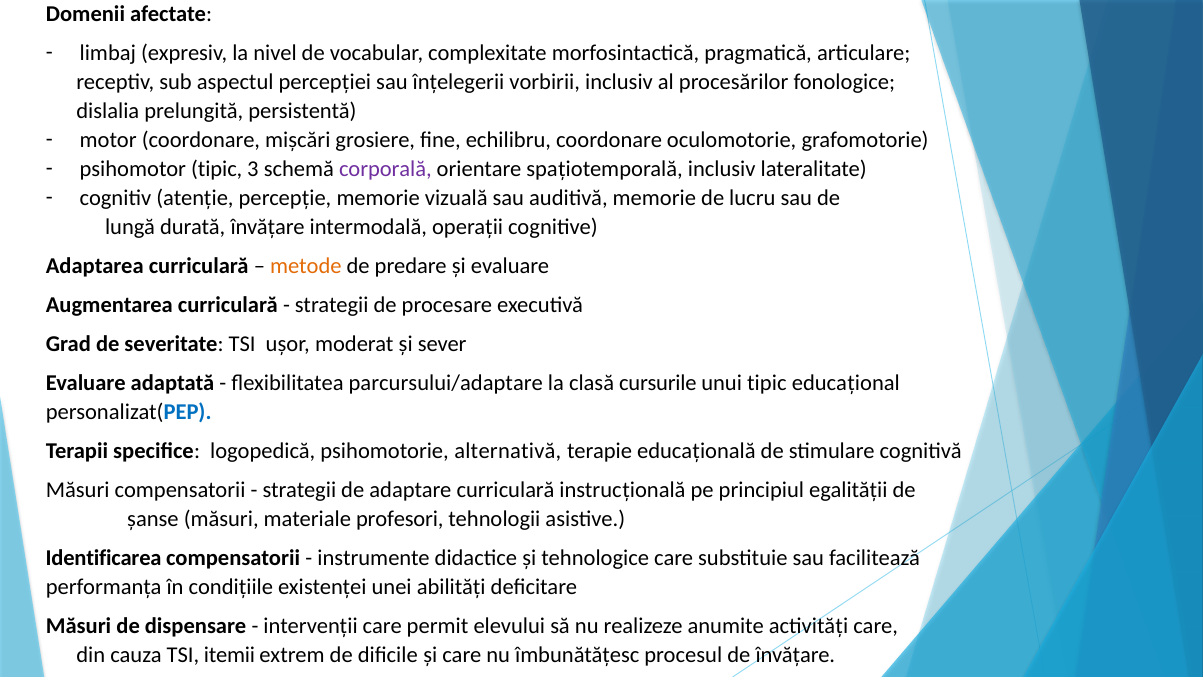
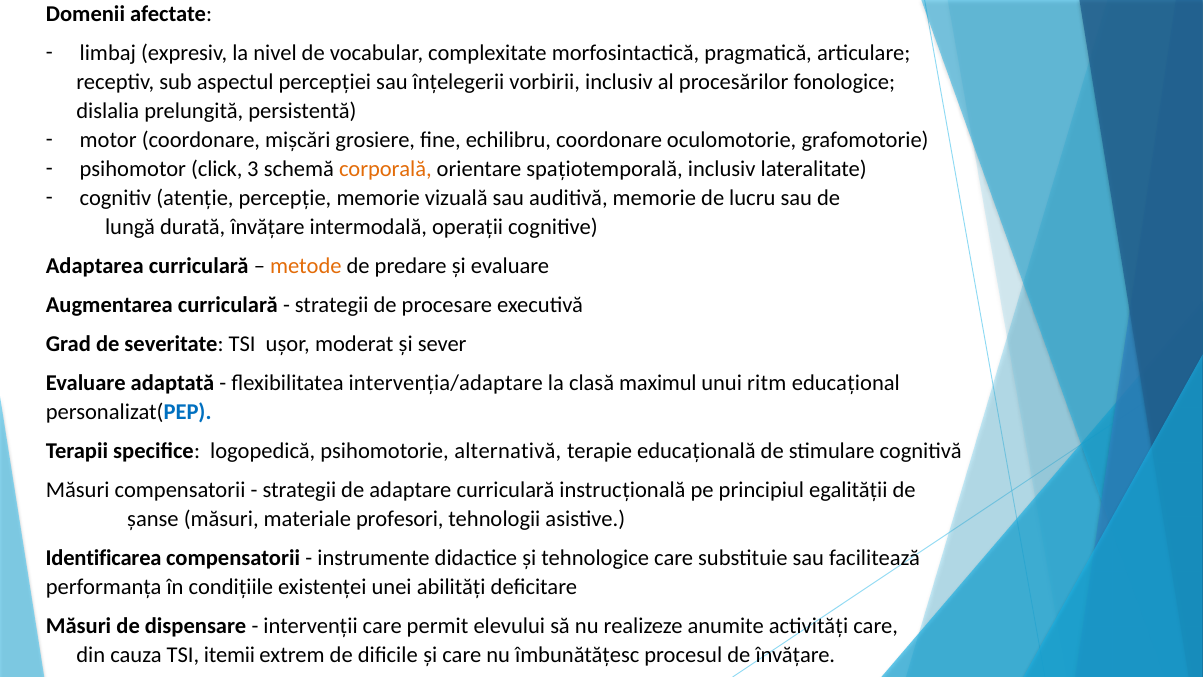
psihomotor tipic: tipic -> click
corporală colour: purple -> orange
parcursului/adaptare: parcursului/adaptare -> intervenția/adaptare
cursurile: cursurile -> maximul
unui tipic: tipic -> ritm
